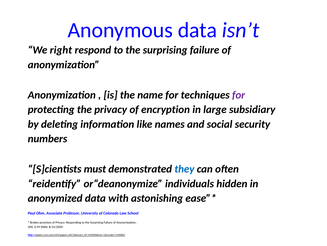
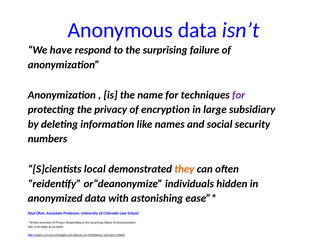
right: right -> have
must: must -> local
they colour: blue -> orange
